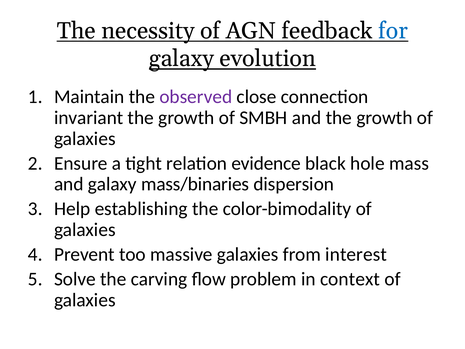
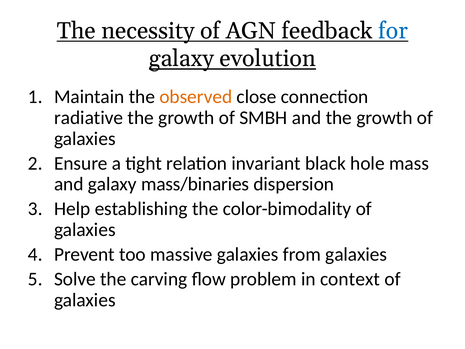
observed colour: purple -> orange
invariant: invariant -> radiative
evidence: evidence -> invariant
from interest: interest -> galaxies
